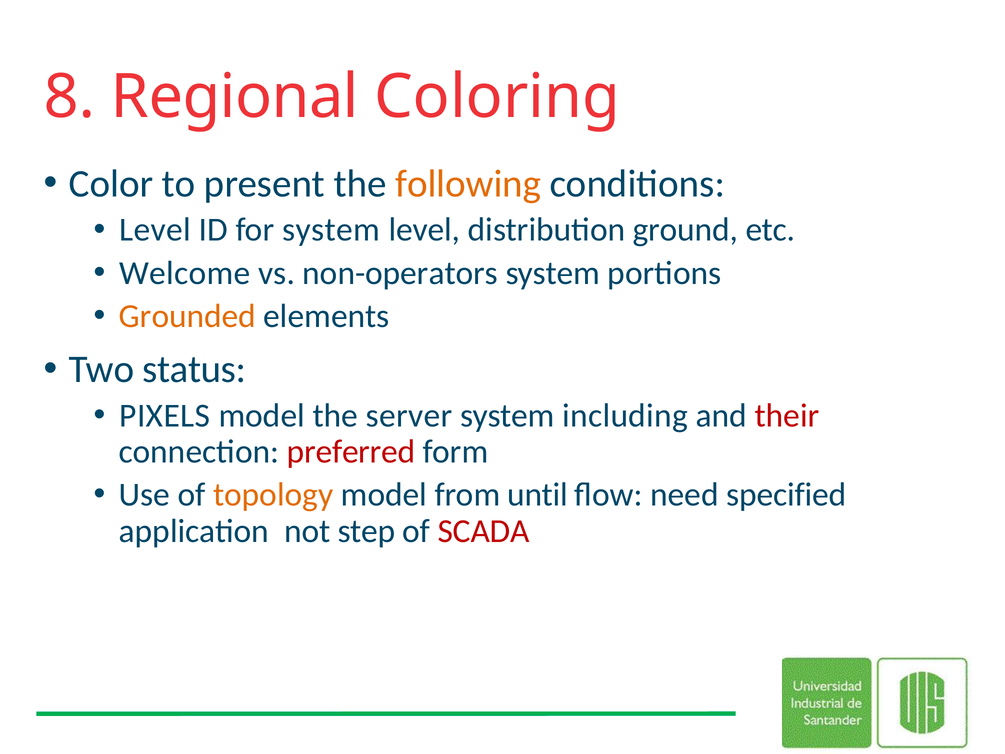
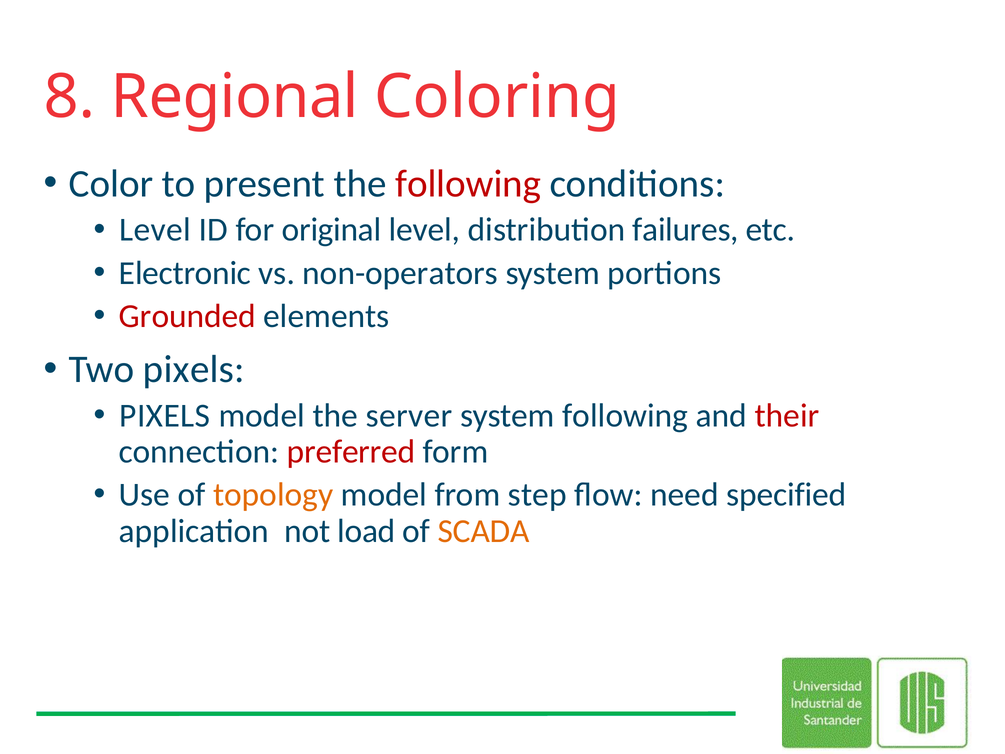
following at (468, 184) colour: orange -> red
for system: system -> original
ground: ground -> failures
Welcome: Welcome -> Electronic
Grounded colour: orange -> red
Two status: status -> pixels
system including: including -> following
until: until -> step
step: step -> load
SCADA colour: red -> orange
